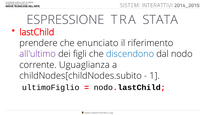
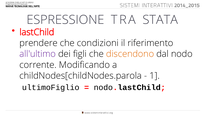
enunciato: enunciato -> condizioni
discendono colour: blue -> orange
Uguaglianza: Uguaglianza -> Modificando
childNodes[childNodes.subito: childNodes[childNodes.subito -> childNodes[childNodes.parola
